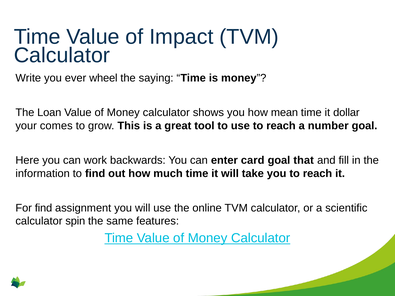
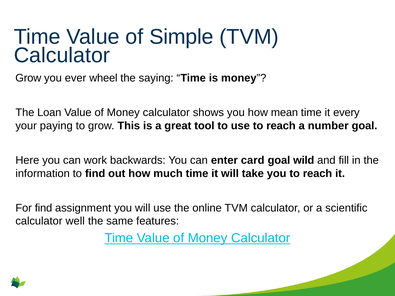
Impact: Impact -> Simple
Write at (28, 78): Write -> Grow
dollar: dollar -> every
comes: comes -> paying
that: that -> wild
spin: spin -> well
